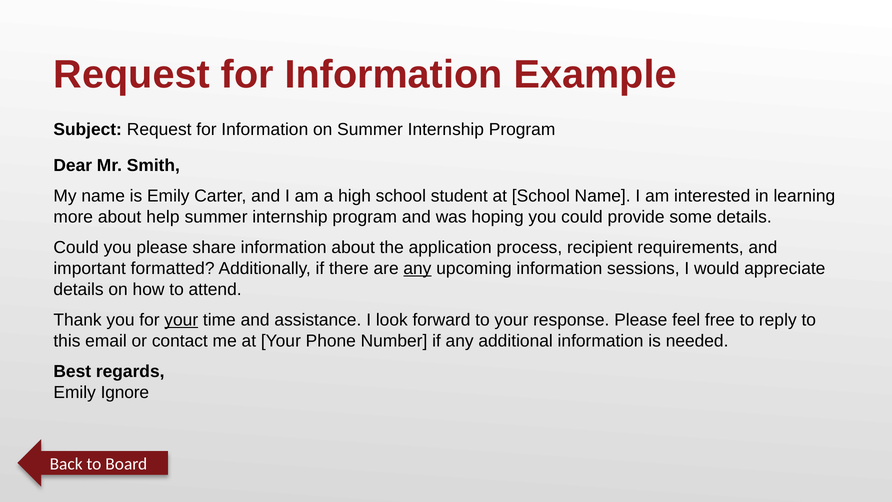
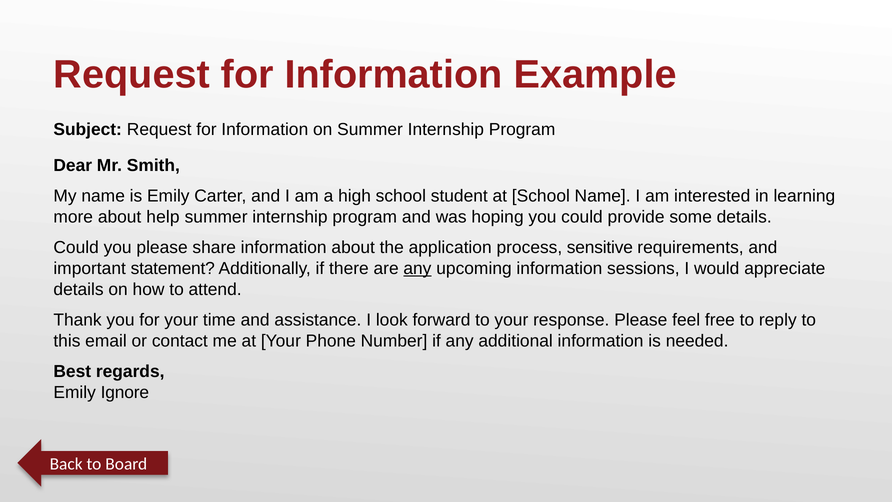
recipient: recipient -> sensitive
formatted: formatted -> statement
your at (181, 320) underline: present -> none
